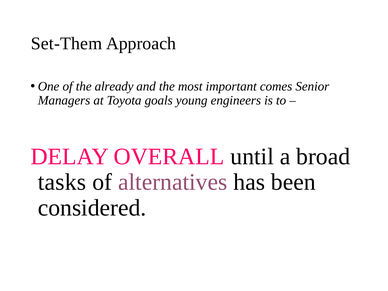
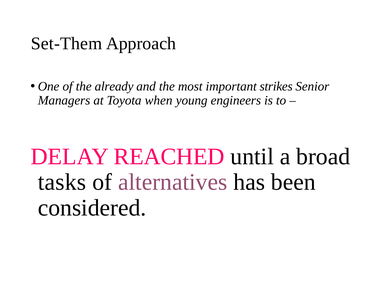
comes: comes -> strikes
goals: goals -> when
OVERALL: OVERALL -> REACHED
